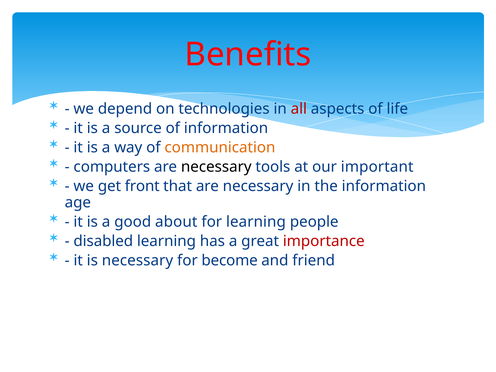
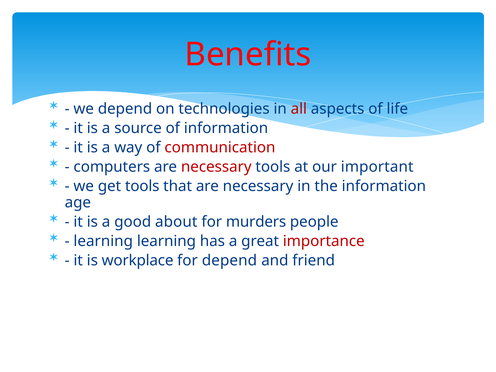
communication colour: orange -> red
necessary at (216, 167) colour: black -> red
get front: front -> tools
for learning: learning -> murders
disabled at (103, 241): disabled -> learning
is necessary: necessary -> workplace
for become: become -> depend
